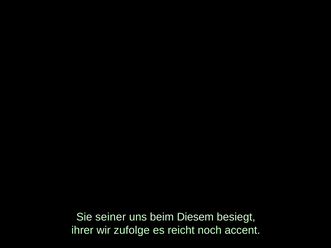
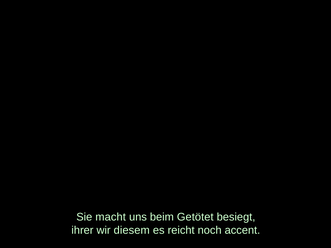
seiner: seiner -> macht
Diesem: Diesem -> Getötet
zufolge: zufolge -> diesem
